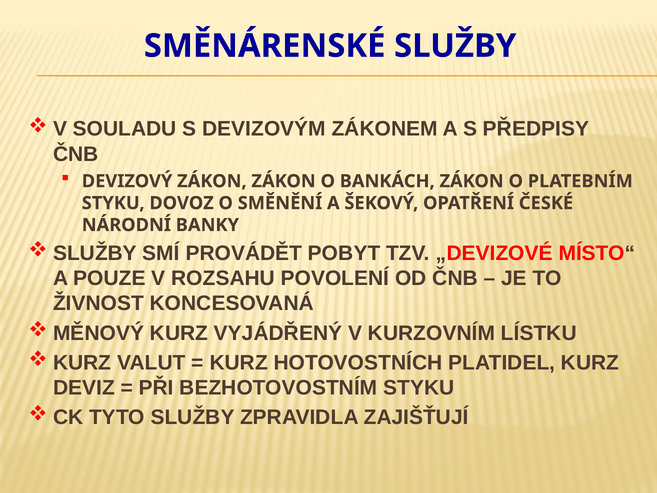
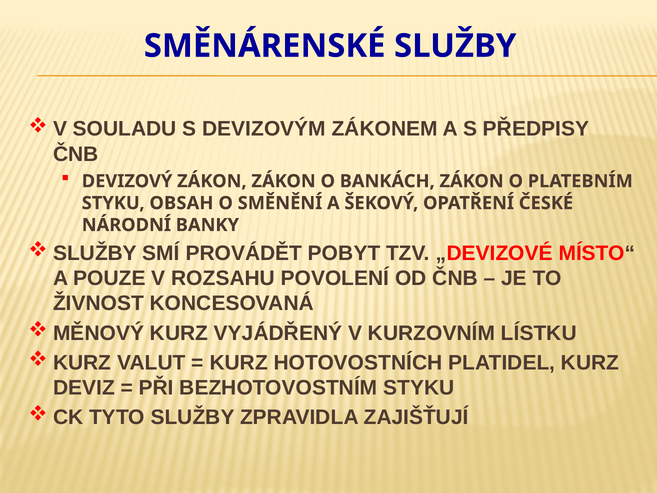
DOVOZ: DOVOZ -> OBSAH
